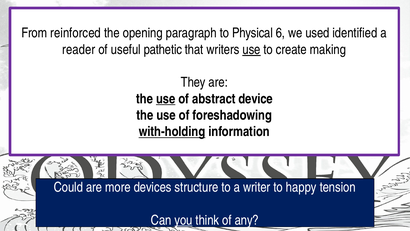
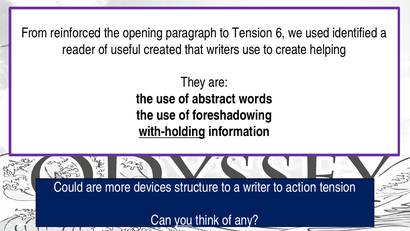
to Physical: Physical -> Tension
pathetic: pathetic -> created
use at (252, 49) underline: present -> none
making: making -> helping
use at (166, 99) underline: present -> none
device: device -> words
happy: happy -> action
